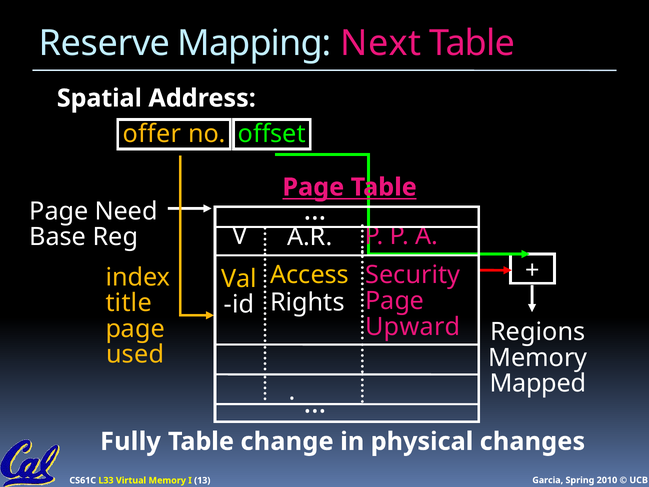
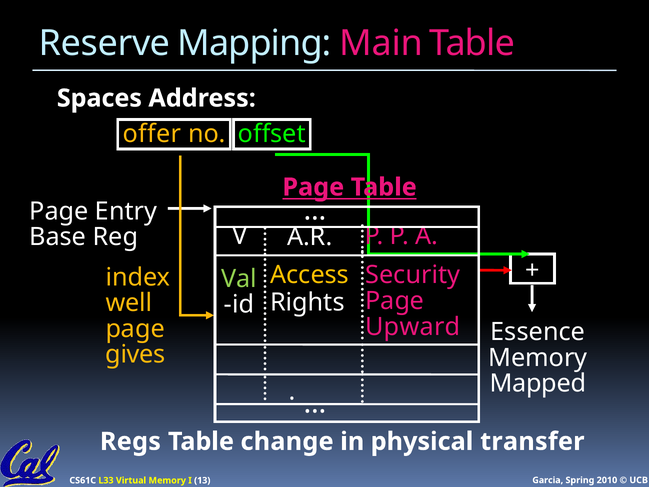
Next: Next -> Main
Spatial: Spatial -> Spaces
Need: Need -> Entry
Val colour: yellow -> light green
title: title -> well
Regions: Regions -> Essence
used: used -> gives
Fully: Fully -> Regs
changes: changes -> transfer
